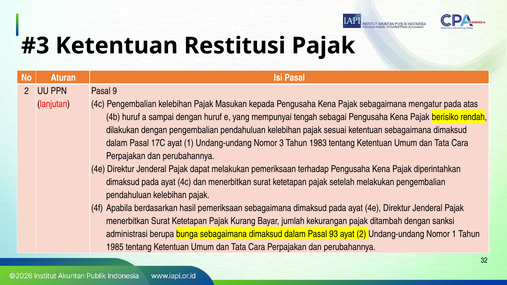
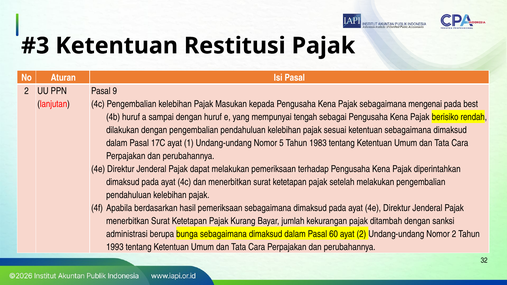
mengatur: mengatur -> mengenai
atas: atas -> best
3: 3 -> 5
93: 93 -> 60
Nomor 1: 1 -> 2
1985: 1985 -> 1993
